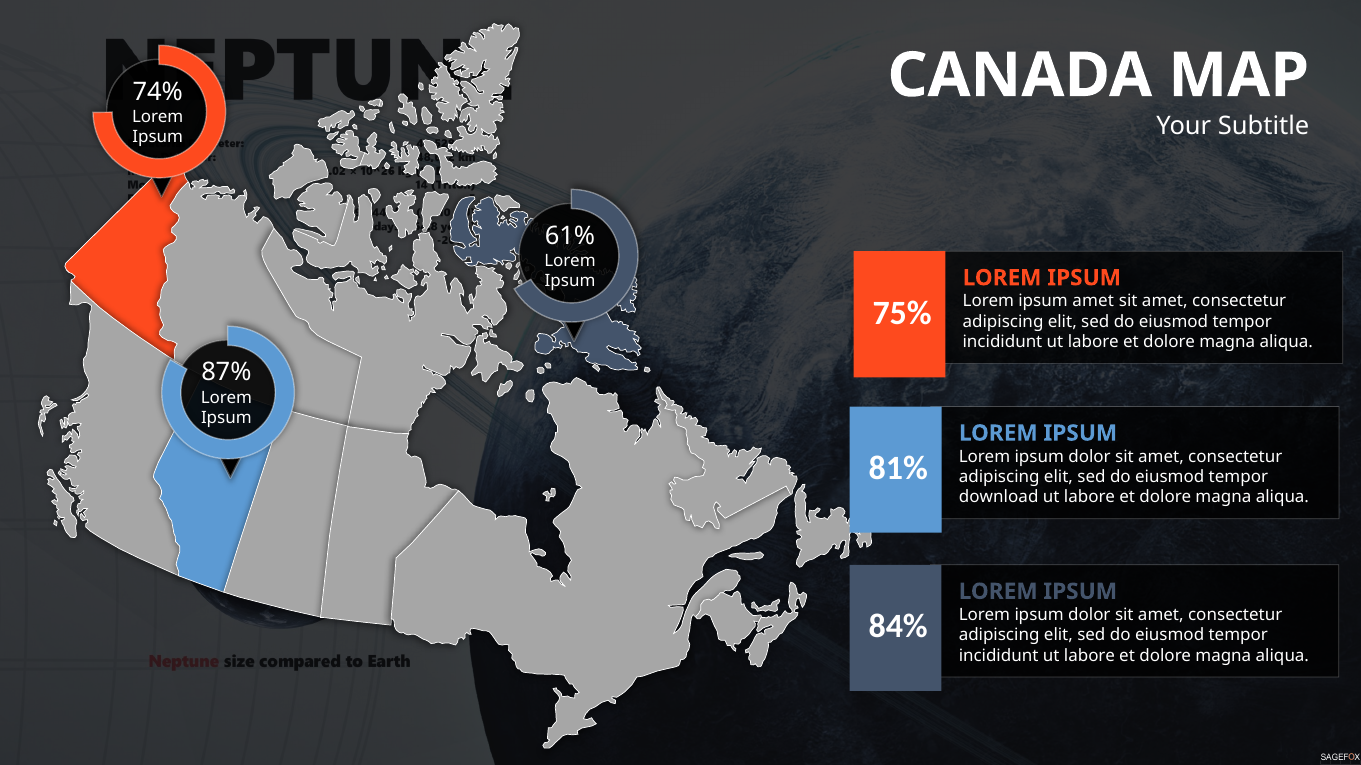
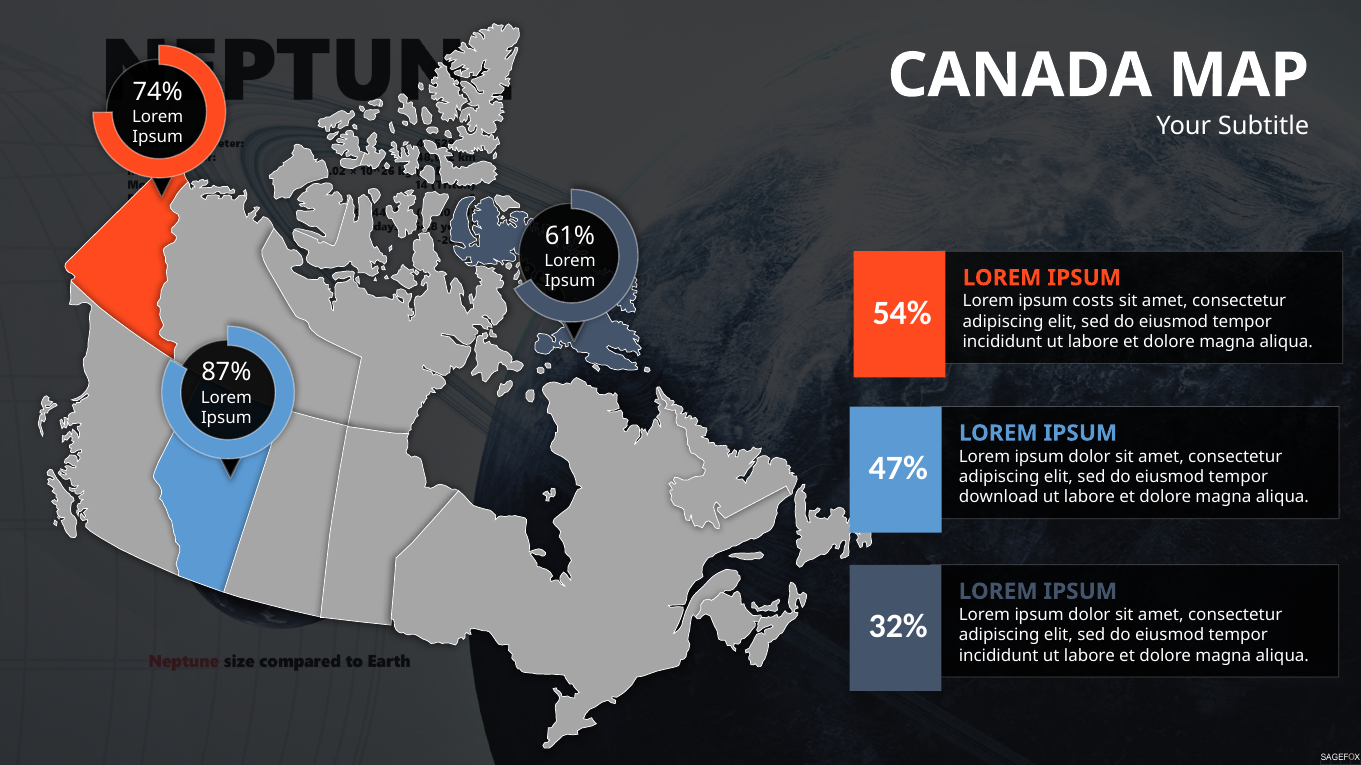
ipsum amet: amet -> costs
75%: 75% -> 54%
81%: 81% -> 47%
84%: 84% -> 32%
